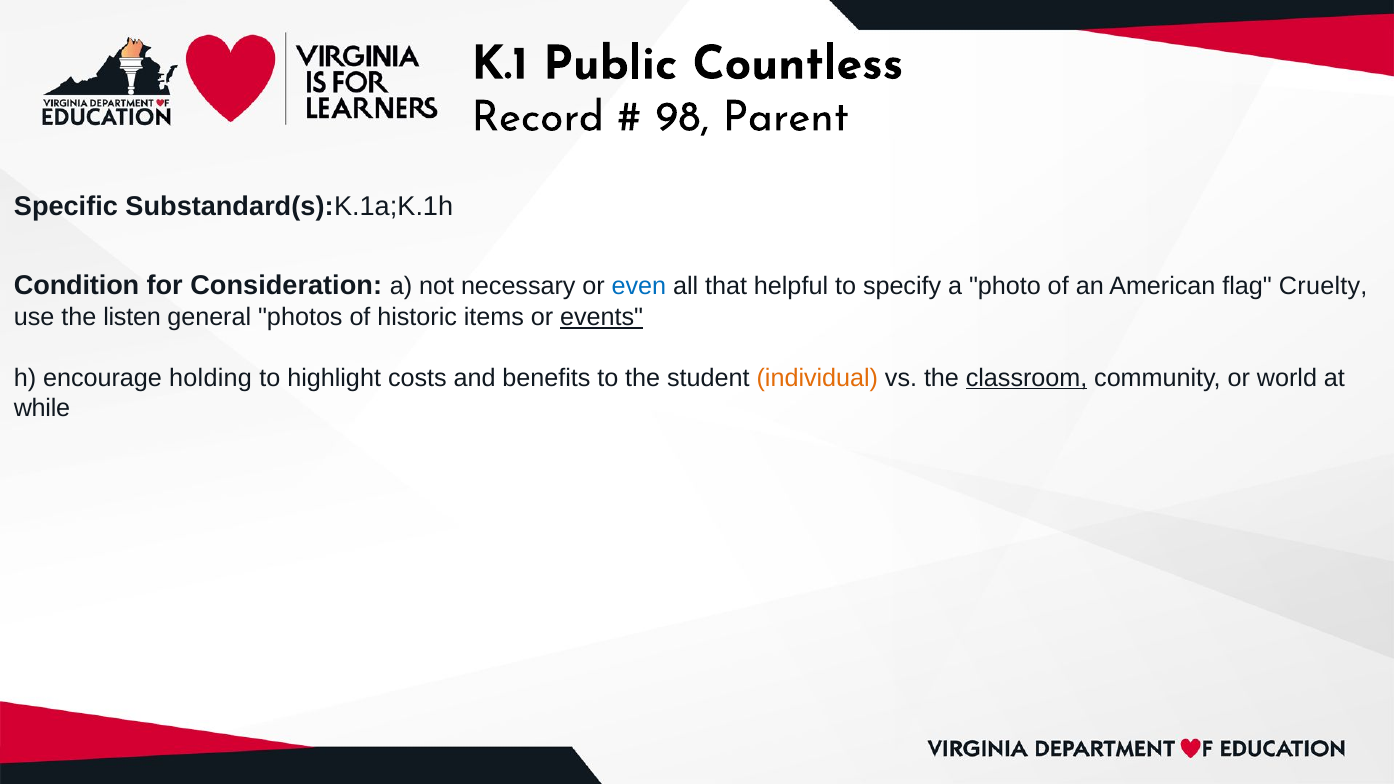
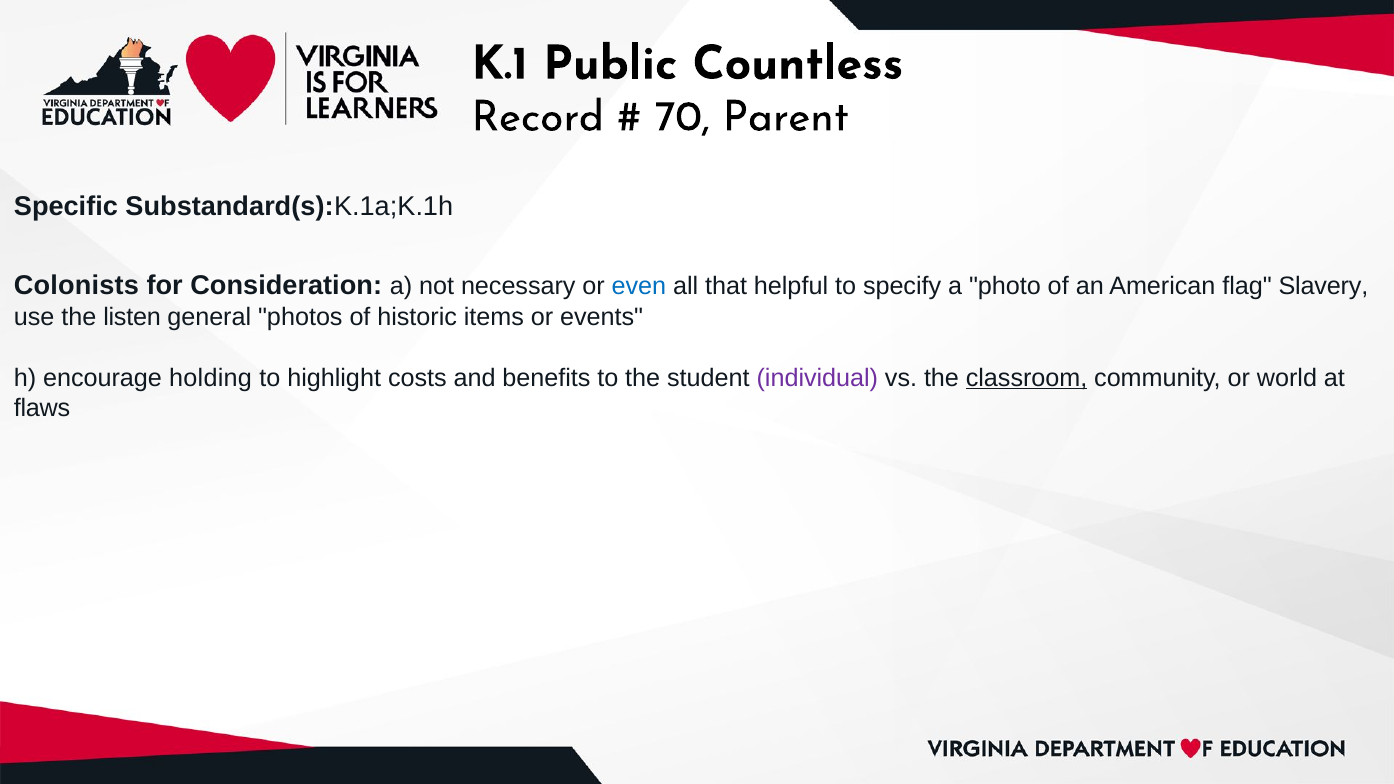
98: 98 -> 70
Condition: Condition -> Colonists
Cruelty: Cruelty -> Slavery
events underline: present -> none
individual colour: orange -> purple
while: while -> flaws
